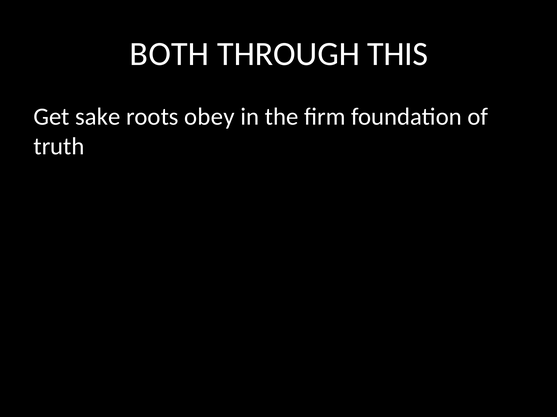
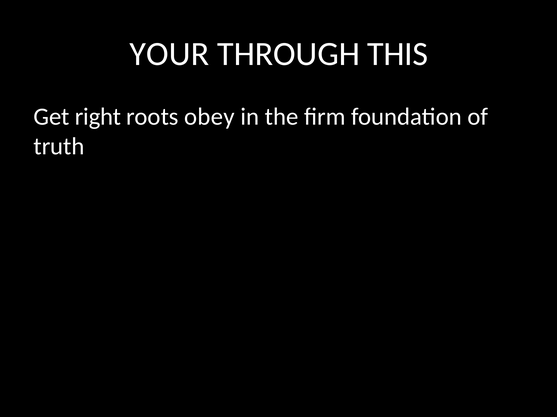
BOTH: BOTH -> YOUR
sake: sake -> right
